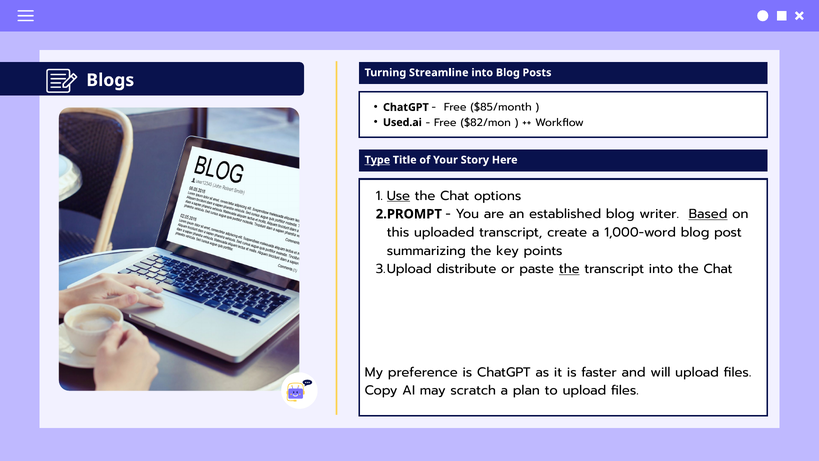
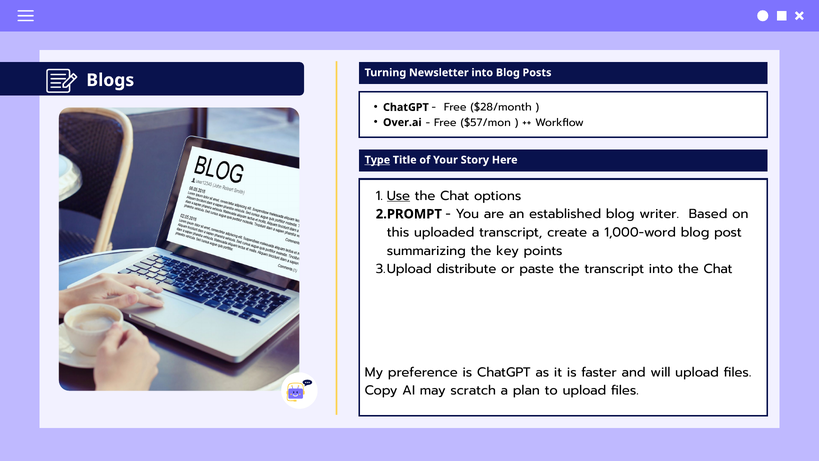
Streamline: Streamline -> Newsletter
$85/month: $85/month -> $28/month
Used.ai: Used.ai -> Over.ai
$82/mon: $82/mon -> $57/mon
Based underline: present -> none
the at (569, 269) underline: present -> none
